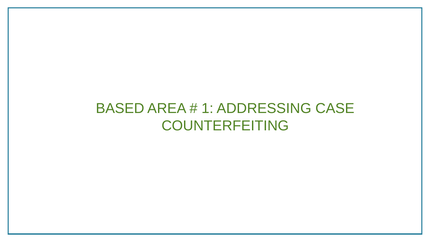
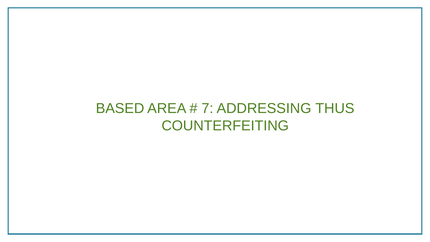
1: 1 -> 7
CASE: CASE -> THUS
